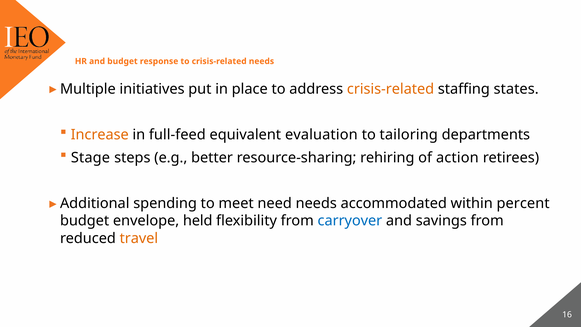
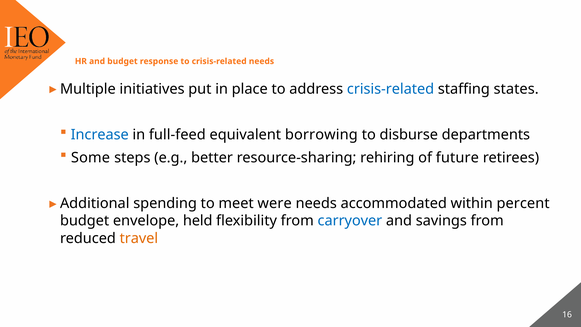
crisis-related at (391, 89) colour: orange -> blue
Increase colour: orange -> blue
evaluation: evaluation -> borrowing
tailoring: tailoring -> disburse
Stage: Stage -> Some
action: action -> future
need: need -> were
